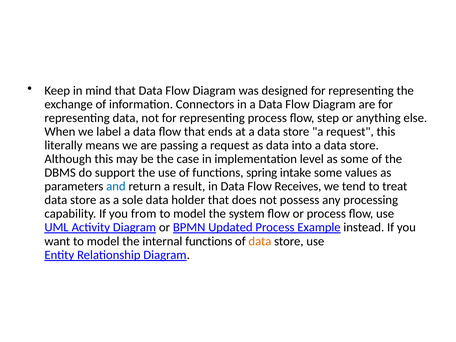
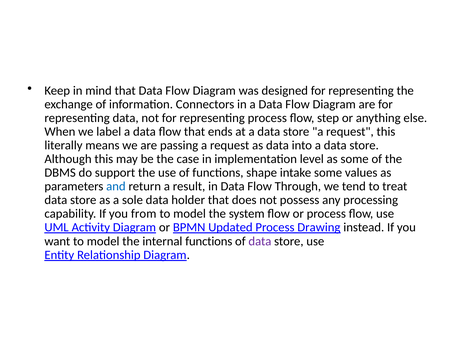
spring: spring -> shape
Receives: Receives -> Through
Example: Example -> Drawing
data at (260, 241) colour: orange -> purple
